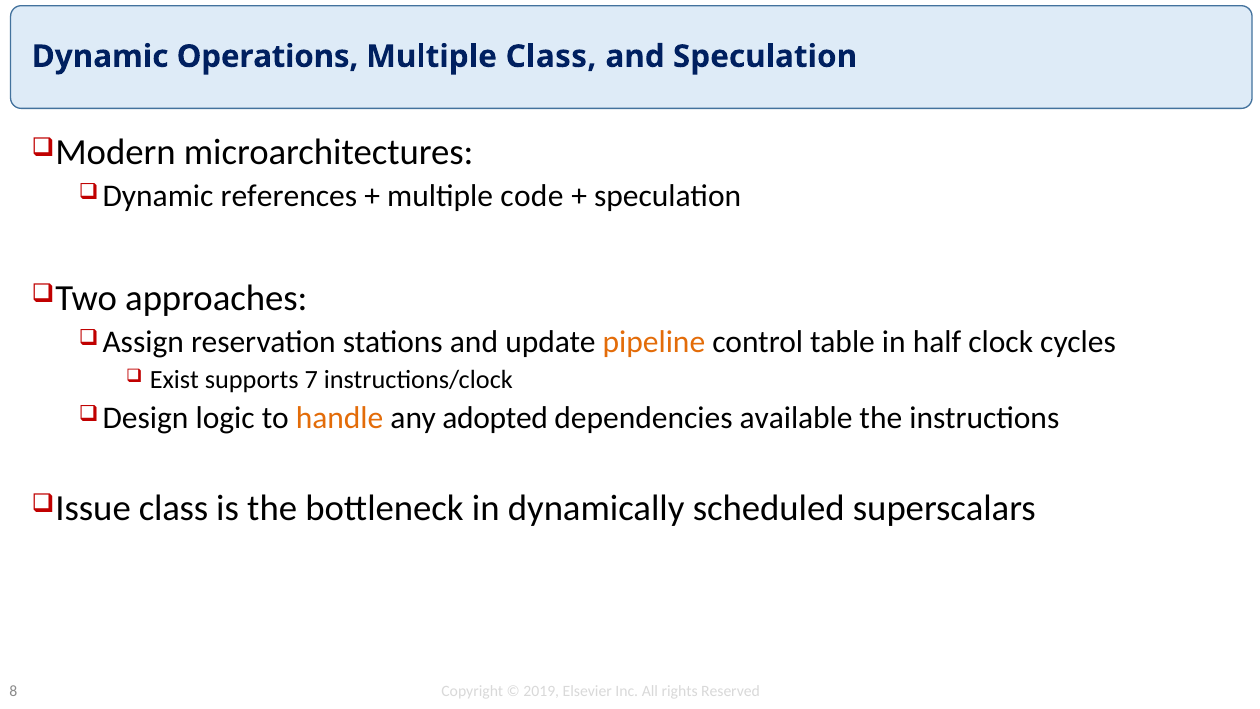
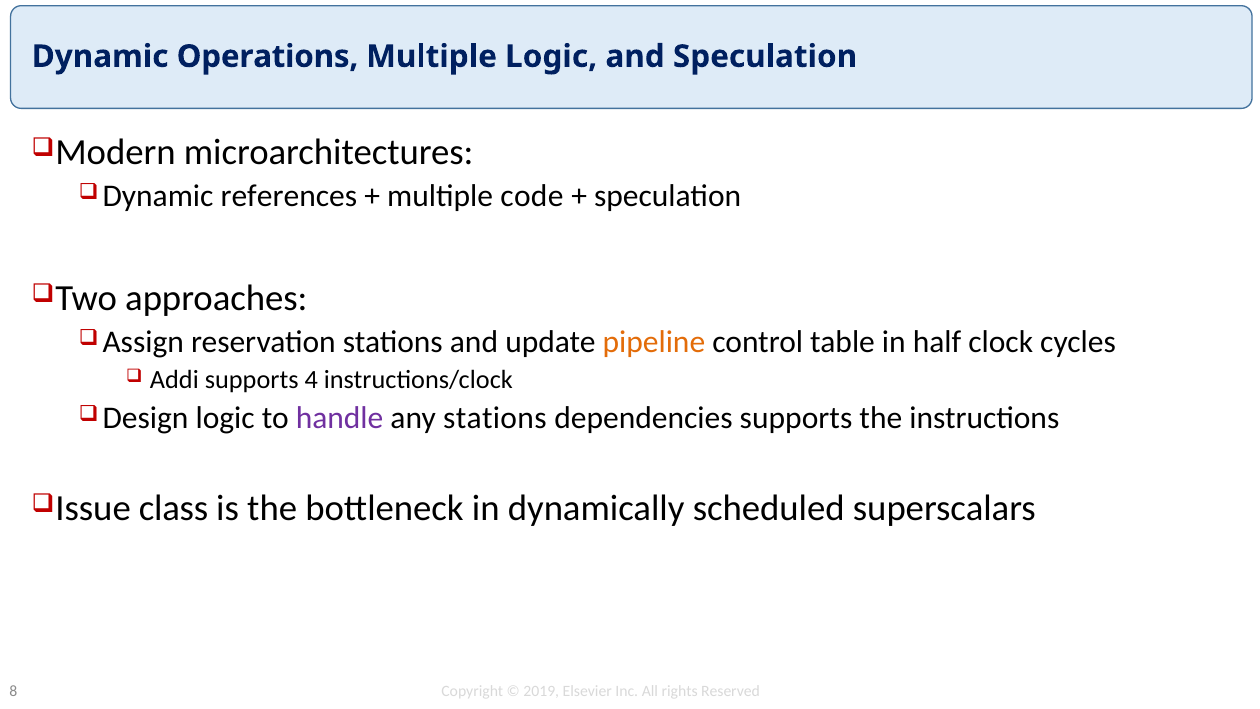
Multiple Class: Class -> Logic
Exist: Exist -> Addi
7: 7 -> 4
handle colour: orange -> purple
any adopted: adopted -> stations
dependencies available: available -> supports
